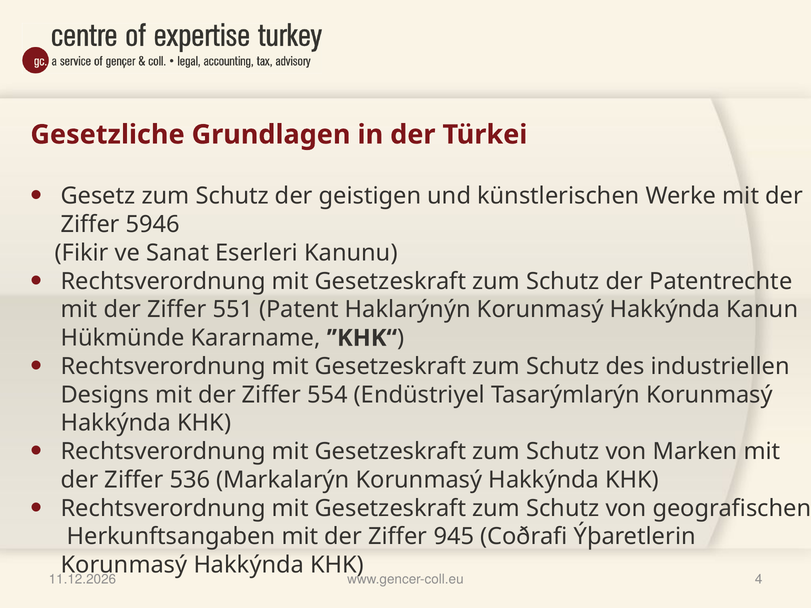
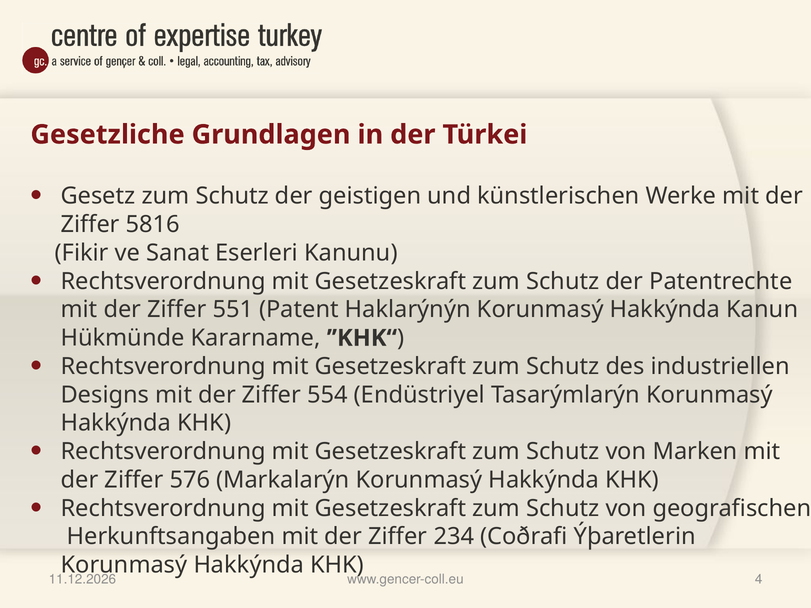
5946: 5946 -> 5816
536: 536 -> 576
945: 945 -> 234
